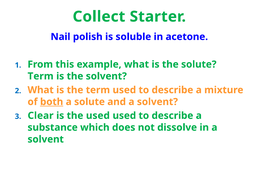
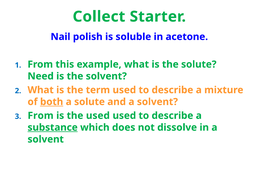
Term at (41, 76): Term -> Need
Clear at (41, 116): Clear -> From
substance underline: none -> present
